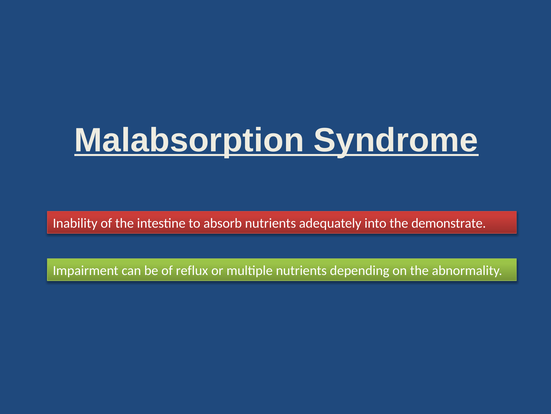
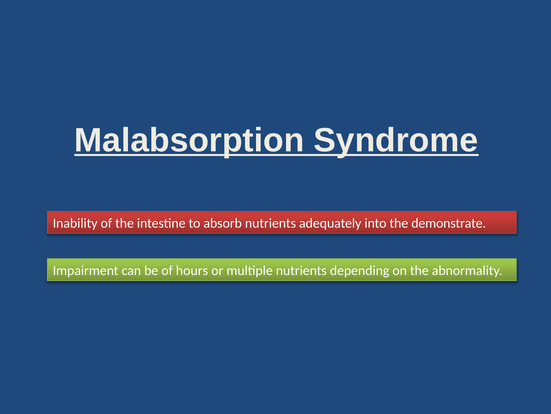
reflux: reflux -> hours
